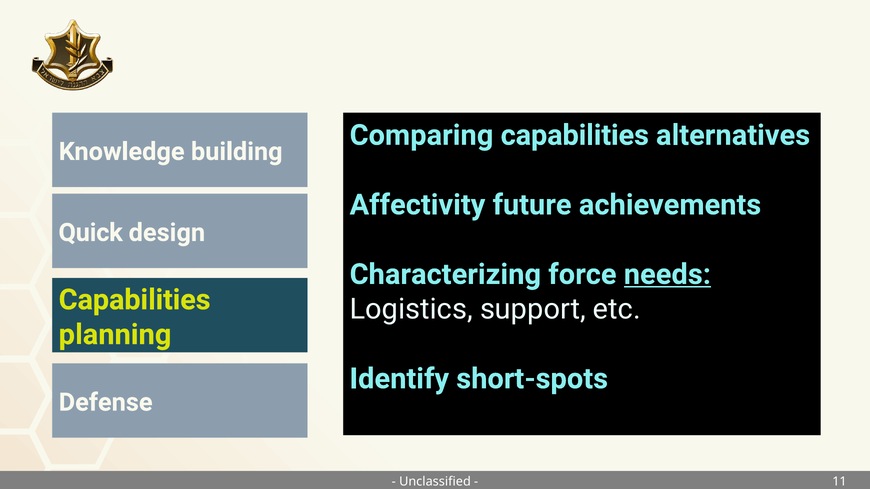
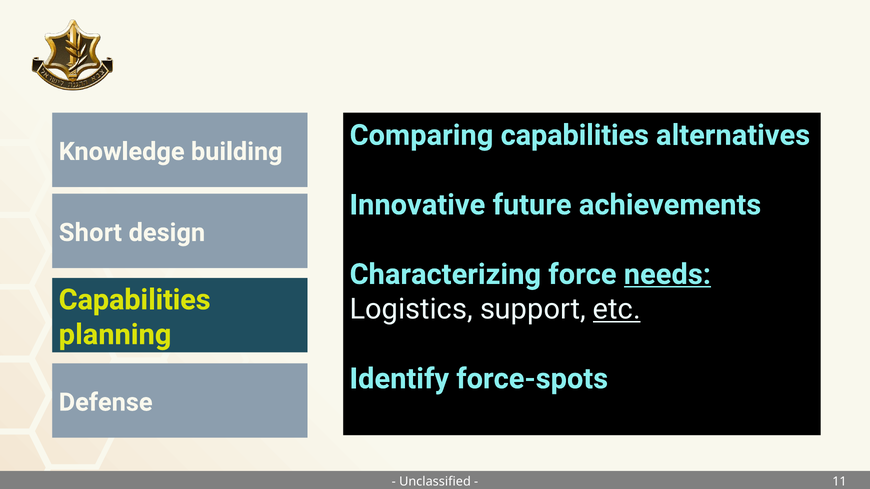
Affectivity: Affectivity -> Innovative
Quick: Quick -> Short
etc underline: none -> present
short-spots: short-spots -> force-spots
